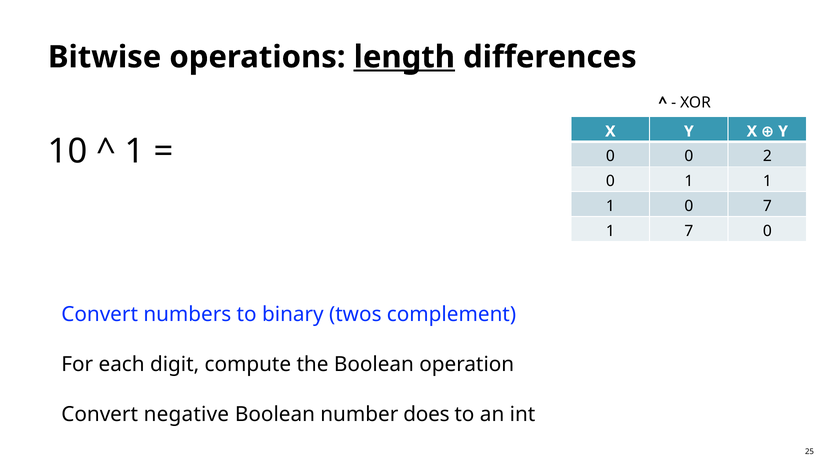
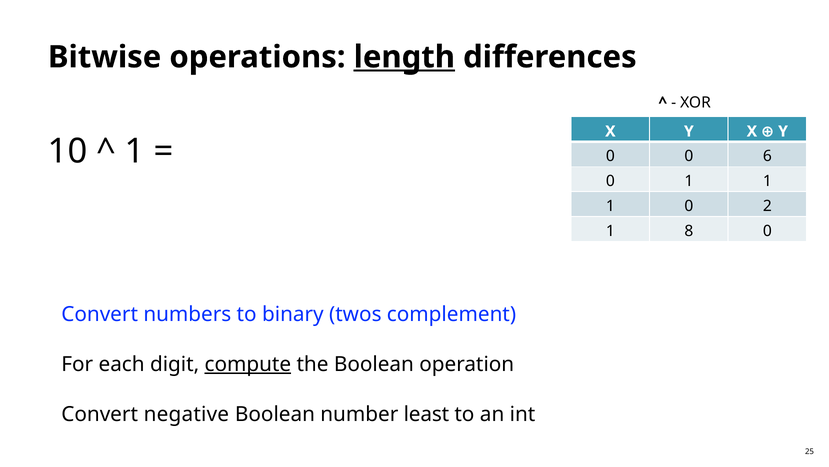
2: 2 -> 6
0 7: 7 -> 2
1 7: 7 -> 8
compute underline: none -> present
does: does -> least
